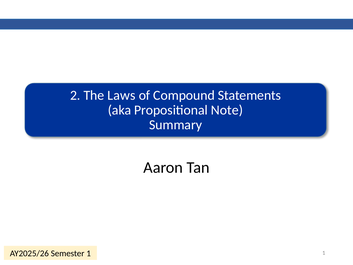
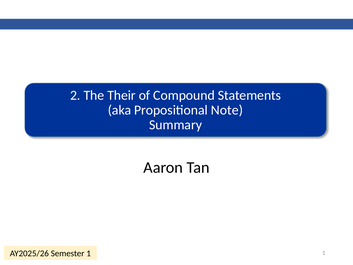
Laws: Laws -> Their
